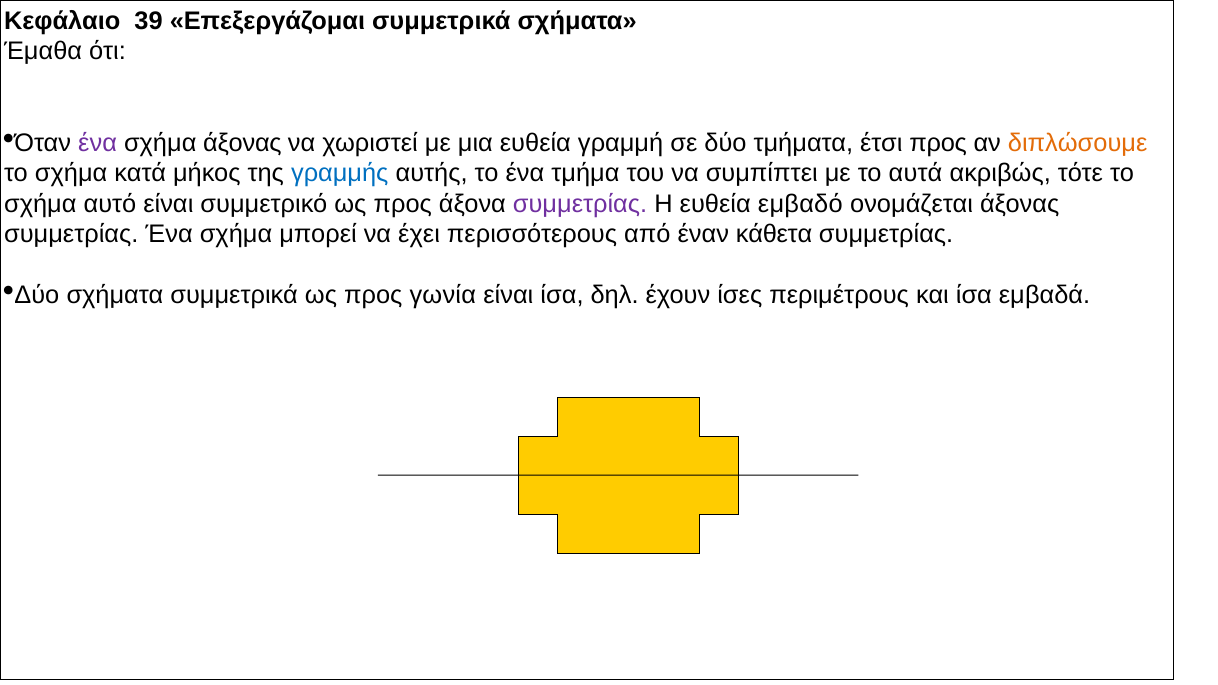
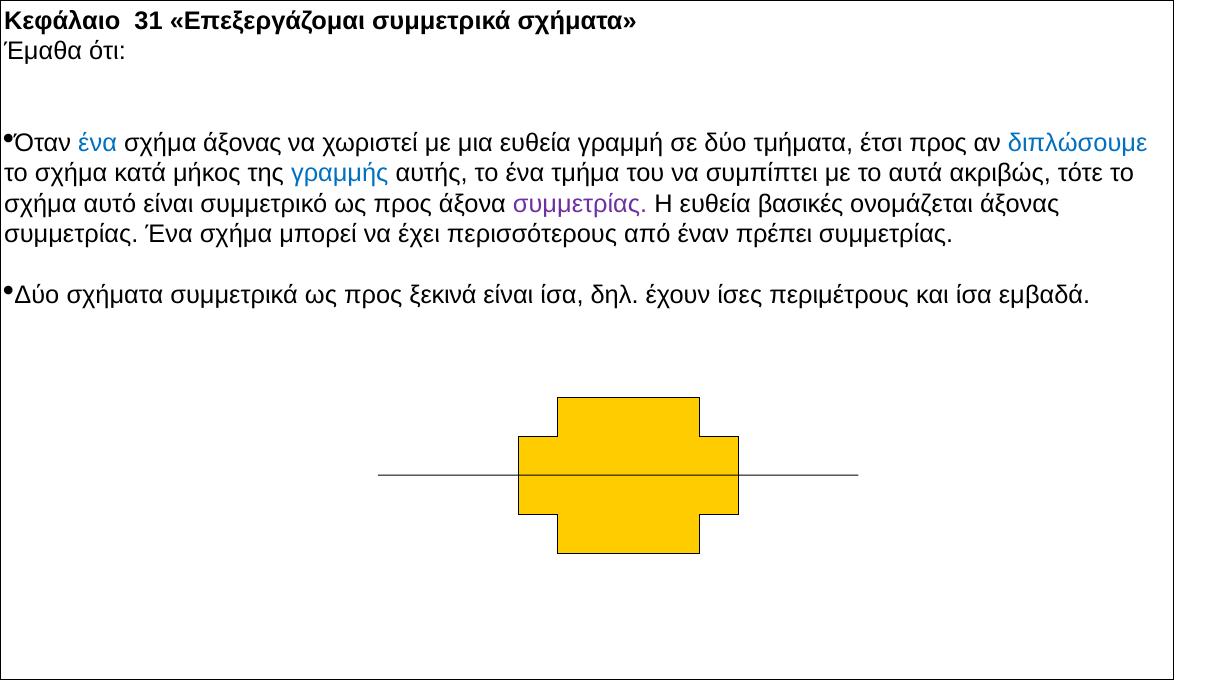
39: 39 -> 31
ένα at (98, 143) colour: purple -> blue
διπλώσουμε colour: orange -> blue
εμβαδό: εμβαδό -> βασικές
κάθετα: κάθετα -> πρέπει
γωνία: γωνία -> ξεκινά
